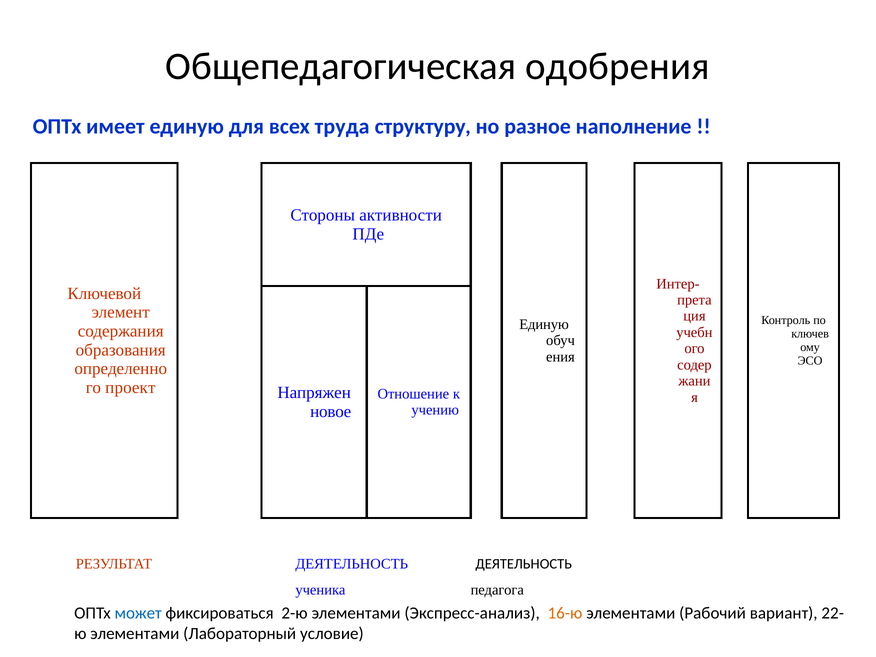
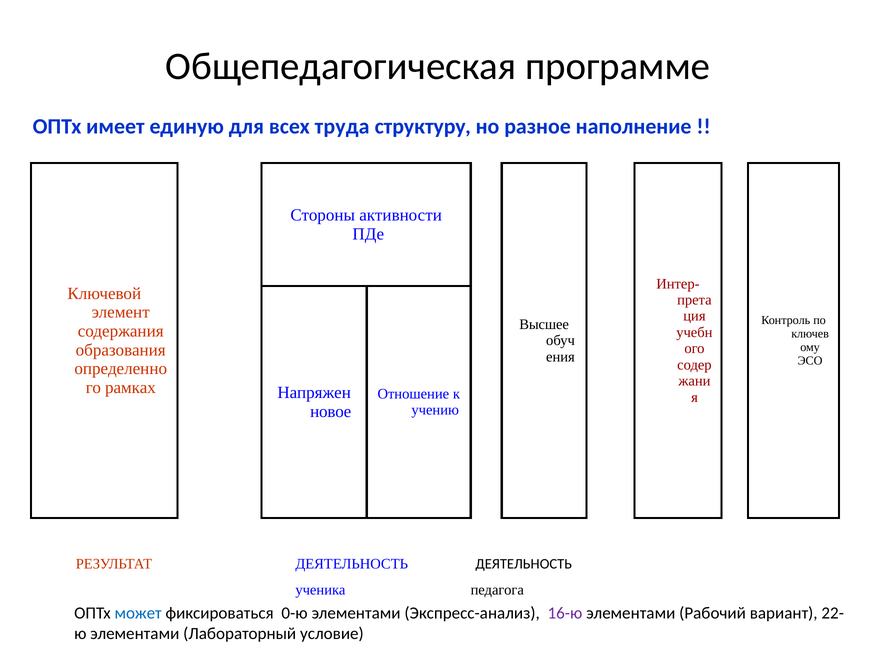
одобрения: одобрения -> программе
Единую at (544, 324): Единую -> Высшее
проект: проект -> рамках
2-ю: 2-ю -> 0-ю
16-ю colour: orange -> purple
